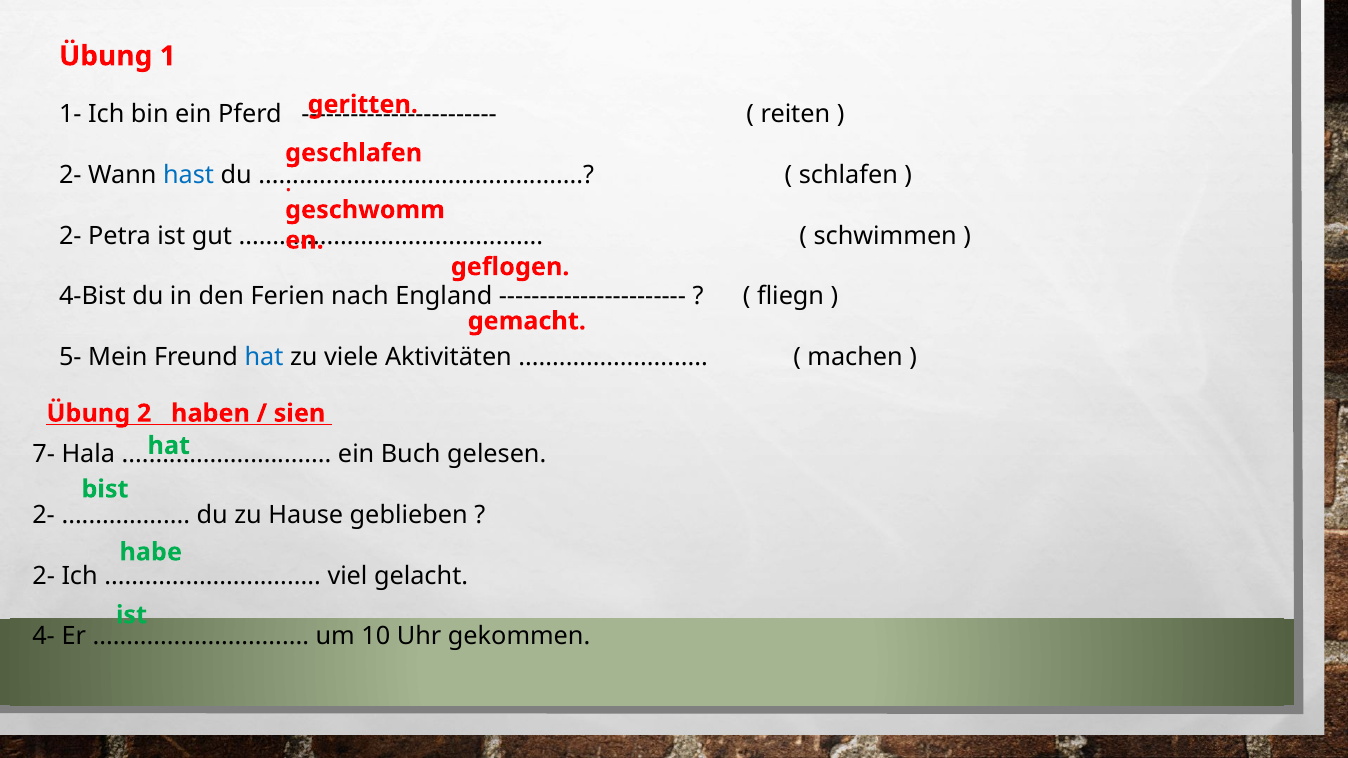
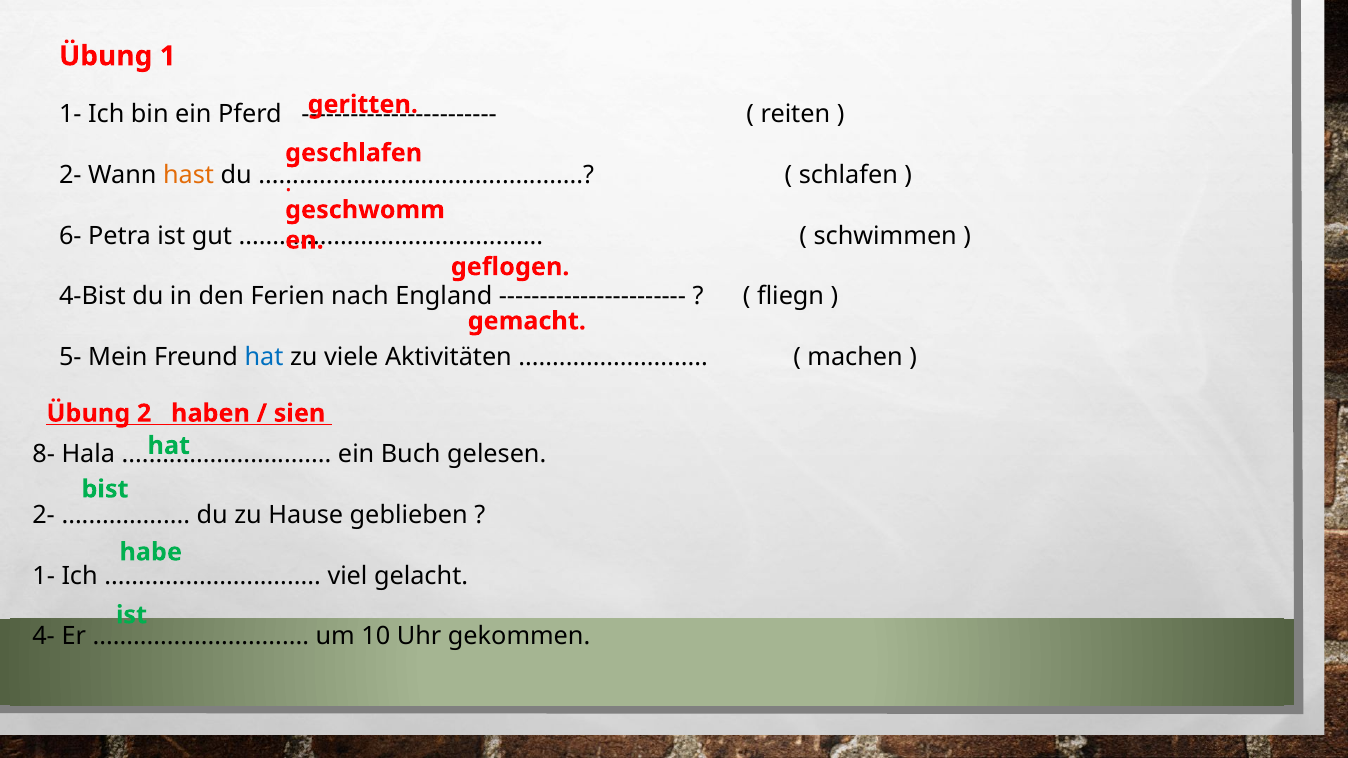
hast colour: blue -> orange
2- at (70, 236): 2- -> 6-
7-: 7- -> 8-
2- at (44, 576): 2- -> 1-
